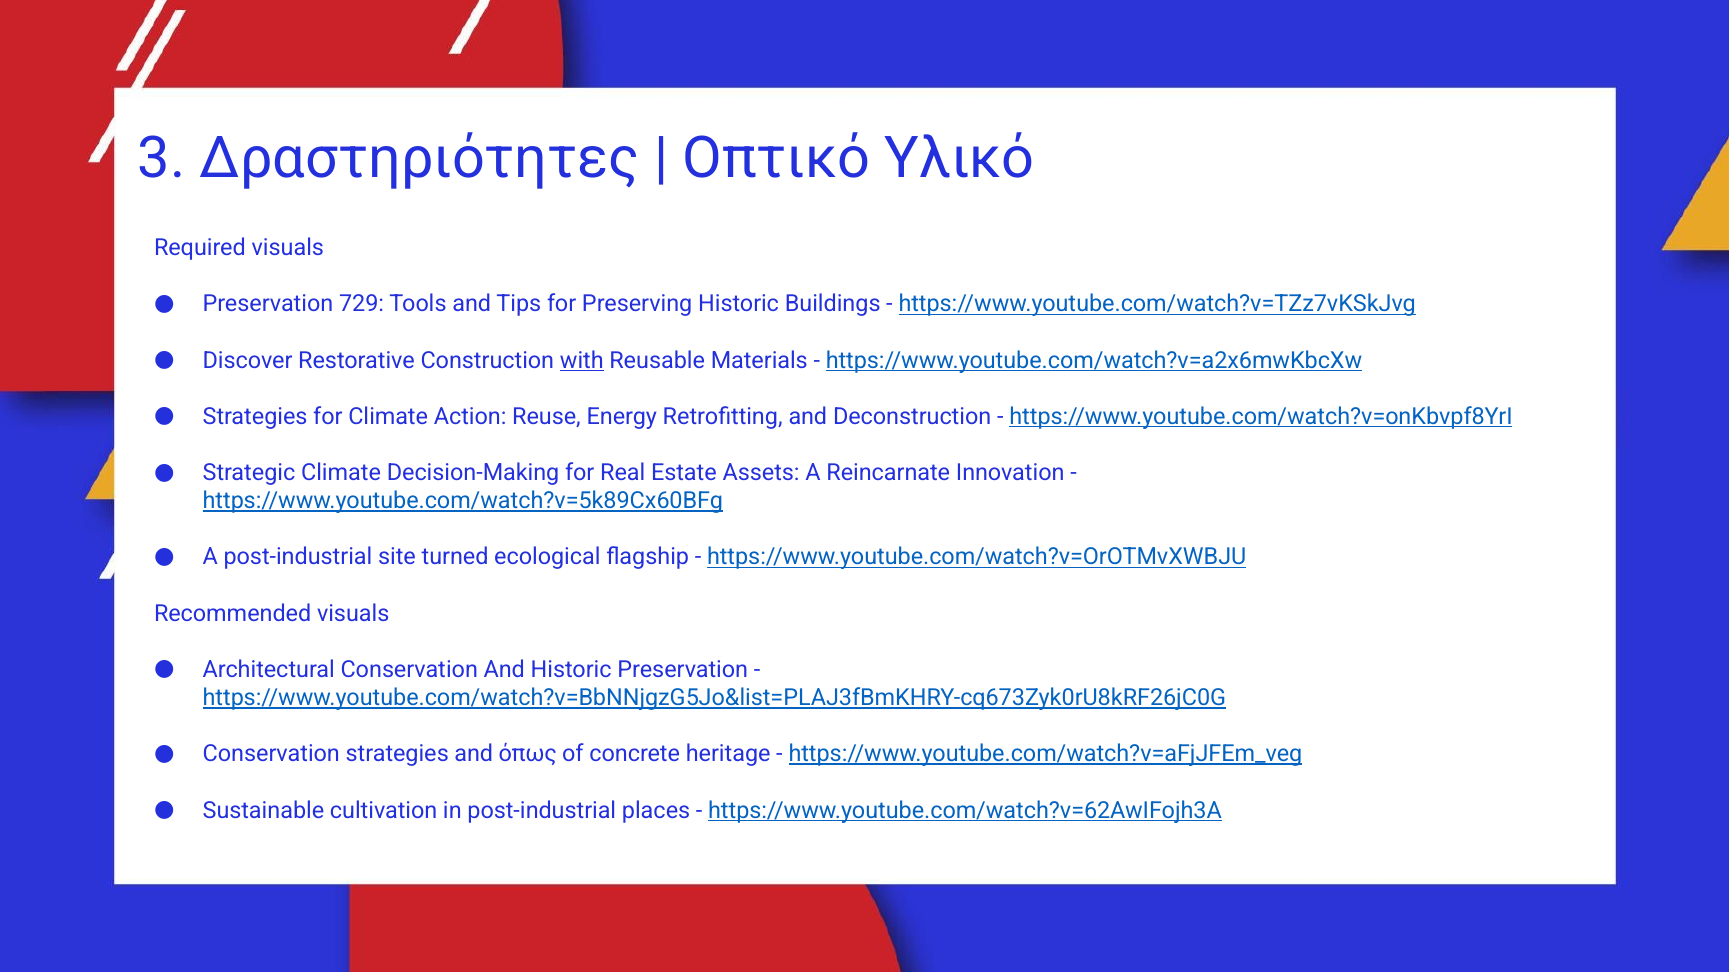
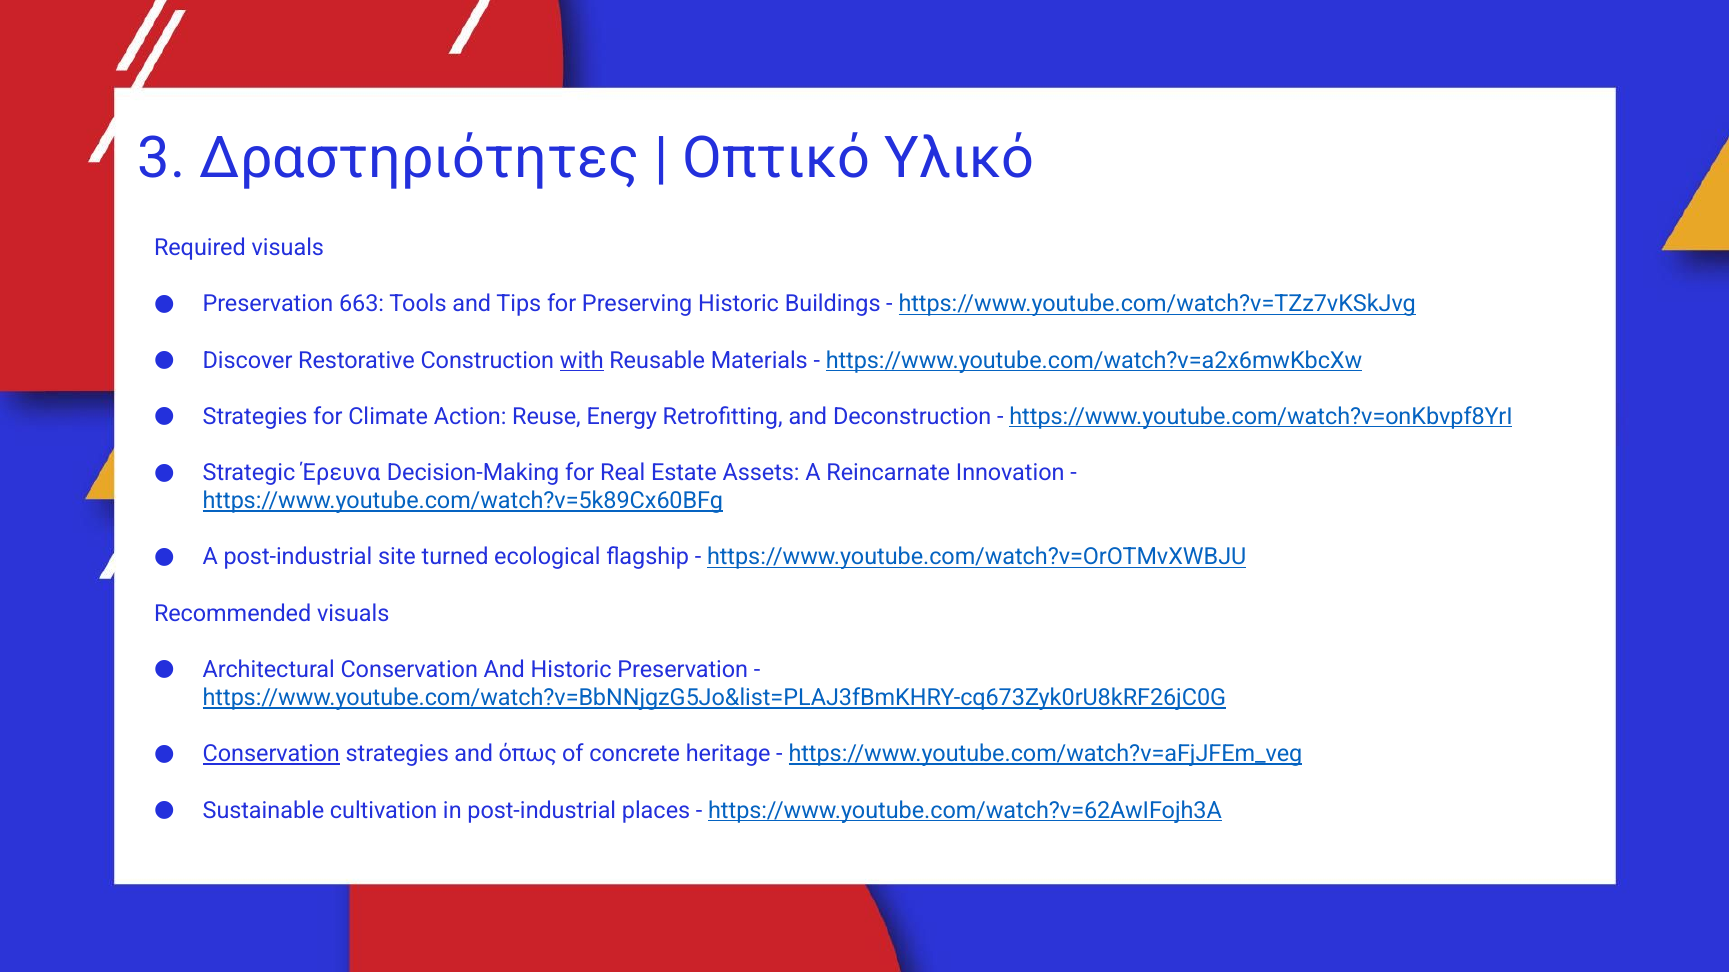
729: 729 -> 663
Strategic Climate: Climate -> Έρευνα
Conservation at (271, 754) underline: none -> present
